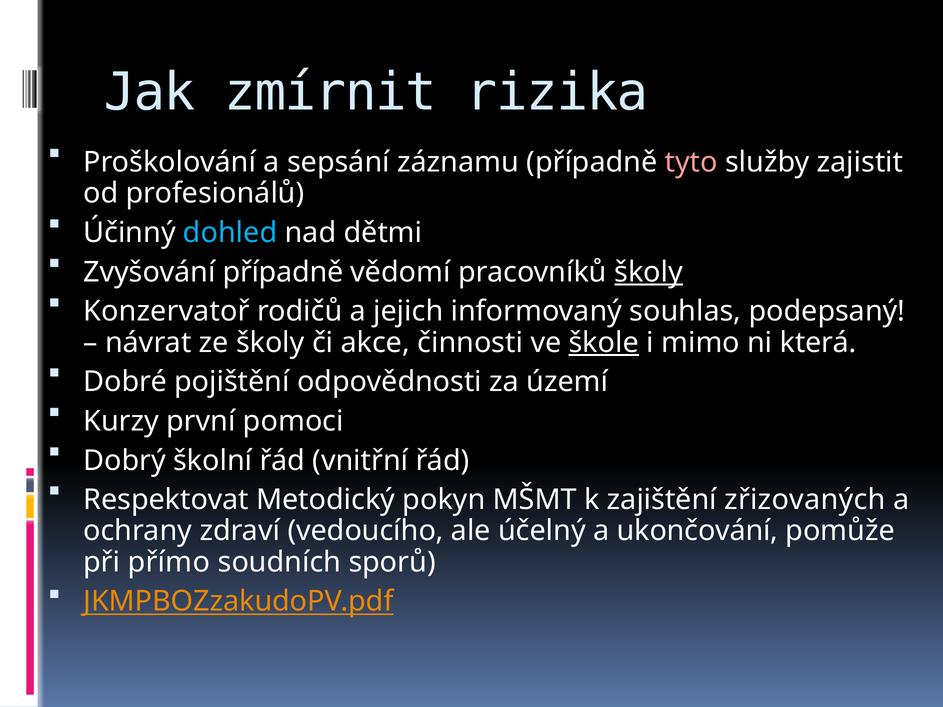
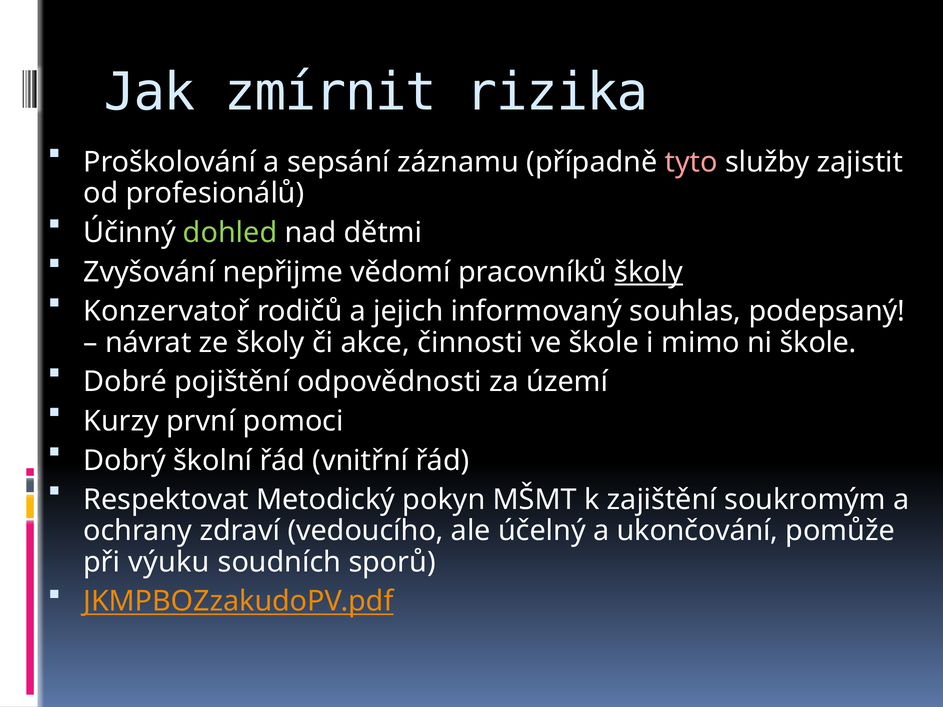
dohled colour: light blue -> light green
Zvyšování případně: případně -> nepřijme
škole at (604, 343) underline: present -> none
ni která: která -> škole
zřizovaných: zřizovaných -> soukromým
přímo: přímo -> výuku
